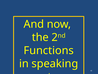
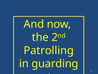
Functions: Functions -> Patrolling
speaking: speaking -> guarding
